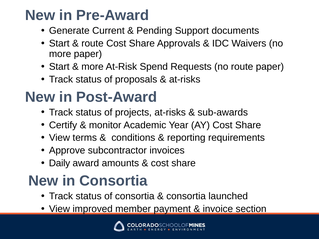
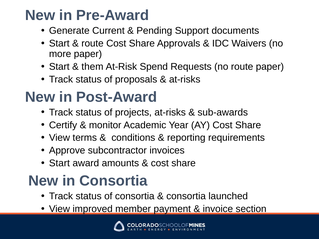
more at (92, 67): more -> them
Daily at (60, 163): Daily -> Start
